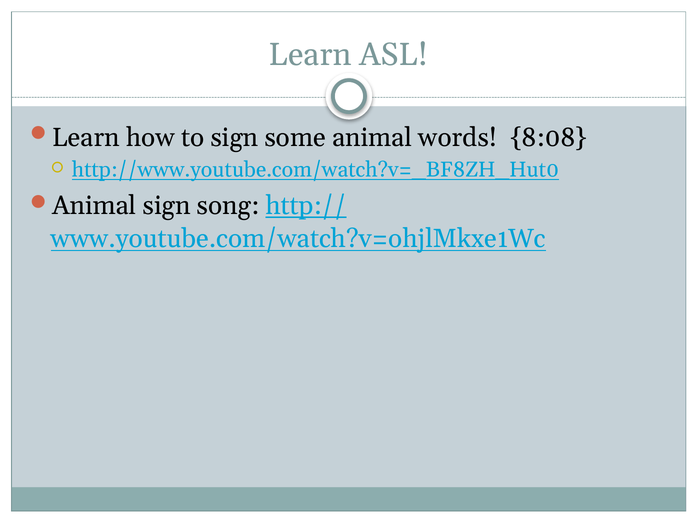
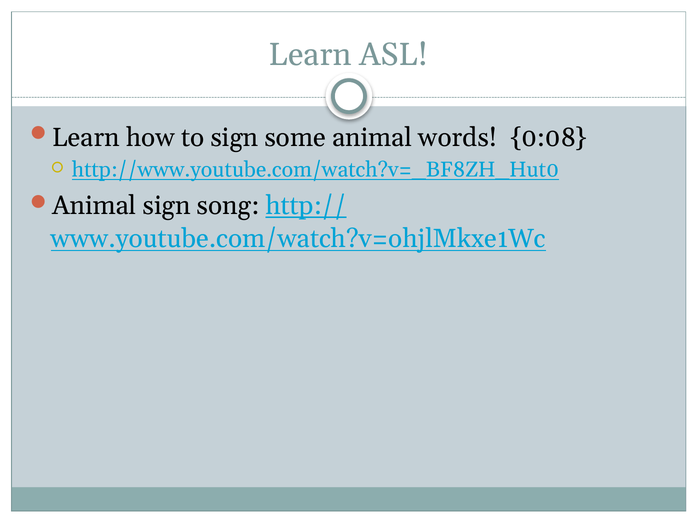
8:08: 8:08 -> 0:08
